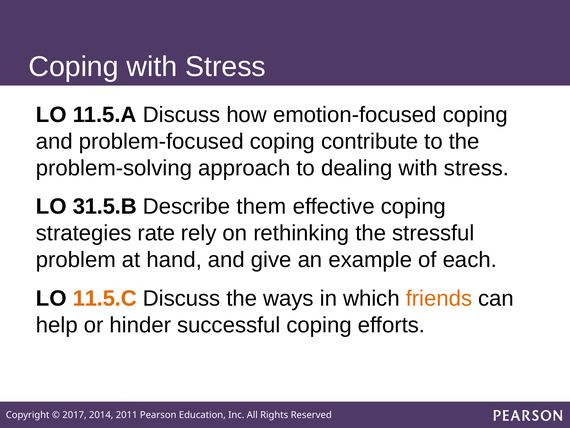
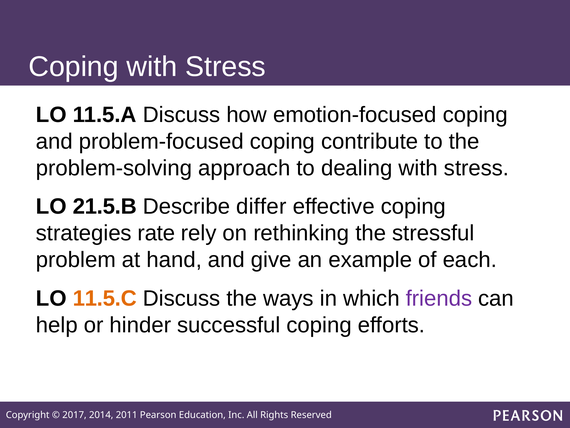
31.5.B: 31.5.B -> 21.5.B
them: them -> differ
friends colour: orange -> purple
